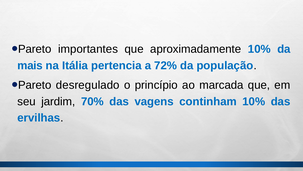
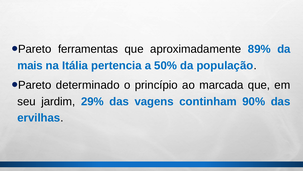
importantes: importantes -> ferramentas
aproximadamente 10%: 10% -> 89%
72%: 72% -> 50%
desregulado: desregulado -> determinado
70%: 70% -> 29%
continham 10%: 10% -> 90%
